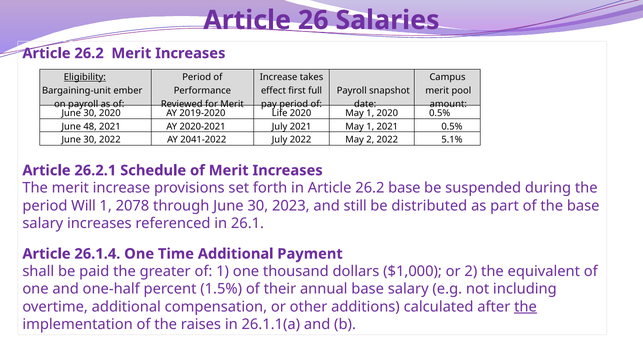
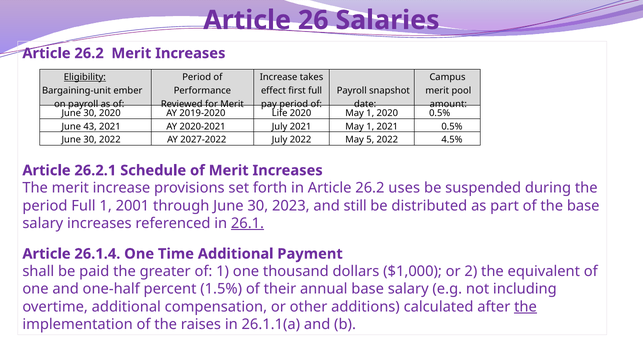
48: 48 -> 43
2041-2022: 2041-2022 -> 2027-2022
May 2: 2 -> 5
5.1%: 5.1% -> 4.5%
26.2 base: base -> uses
period Will: Will -> Full
2078: 2078 -> 2001
26.1 underline: none -> present
